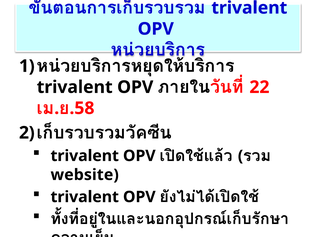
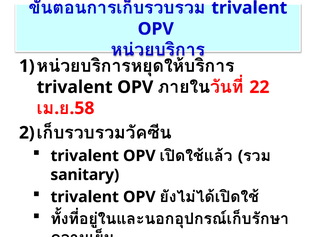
website: website -> sanitary
